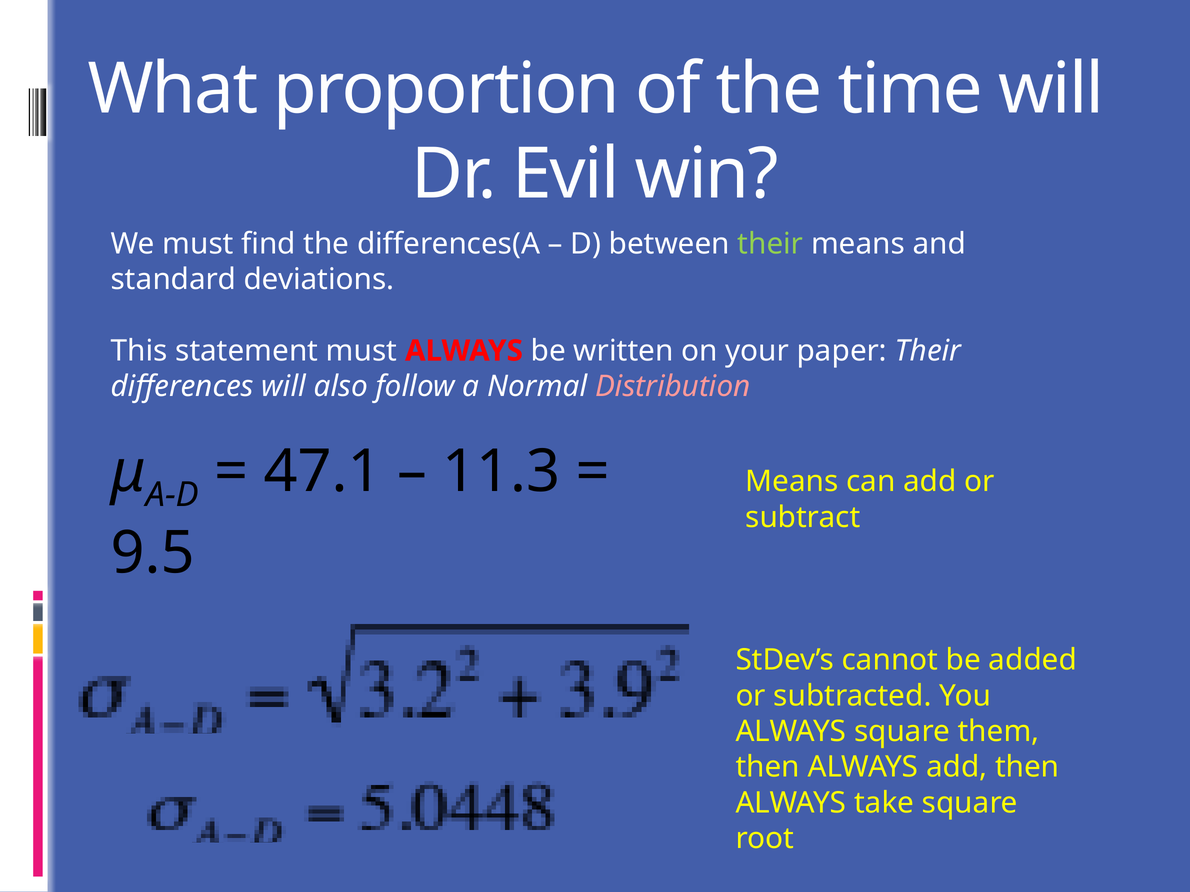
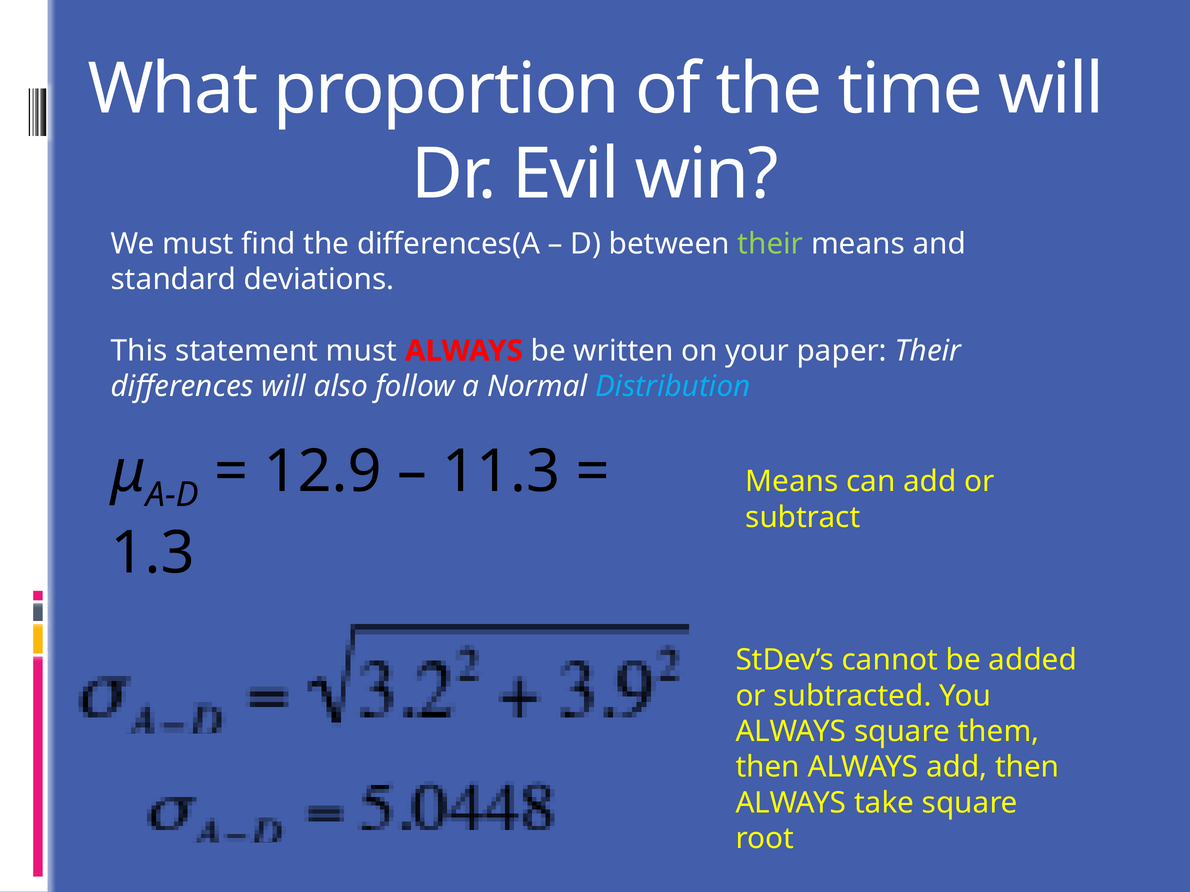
Distribution colour: pink -> light blue
47.1: 47.1 -> 12.9
9.5: 9.5 -> 1.3
